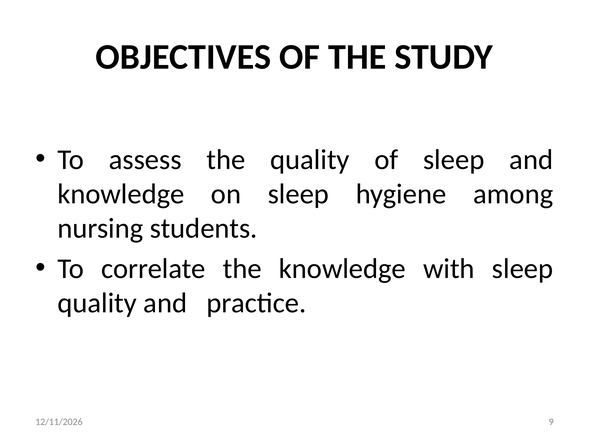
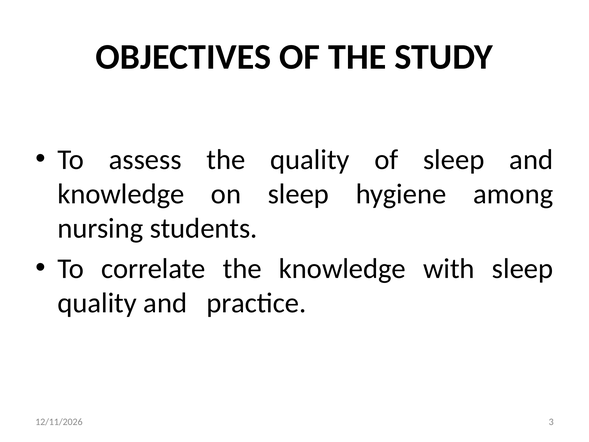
9: 9 -> 3
